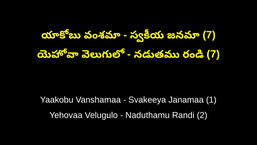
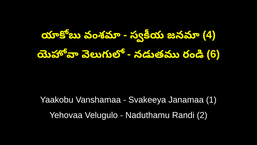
7 at (209, 35): 7 -> 4
7 at (213, 54): 7 -> 6
